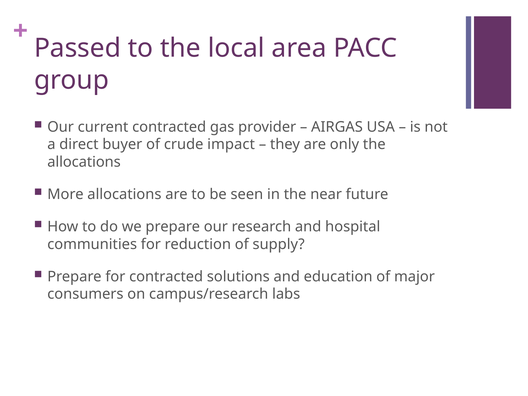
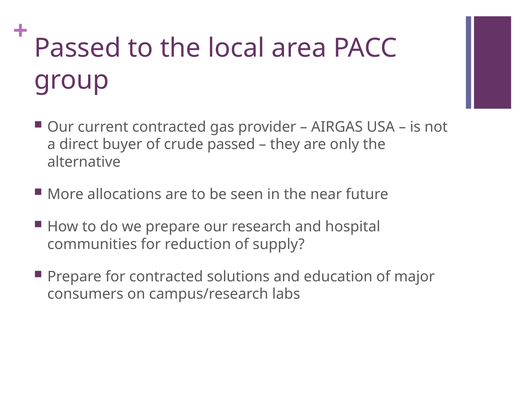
crude impact: impact -> passed
allocations at (84, 162): allocations -> alternative
